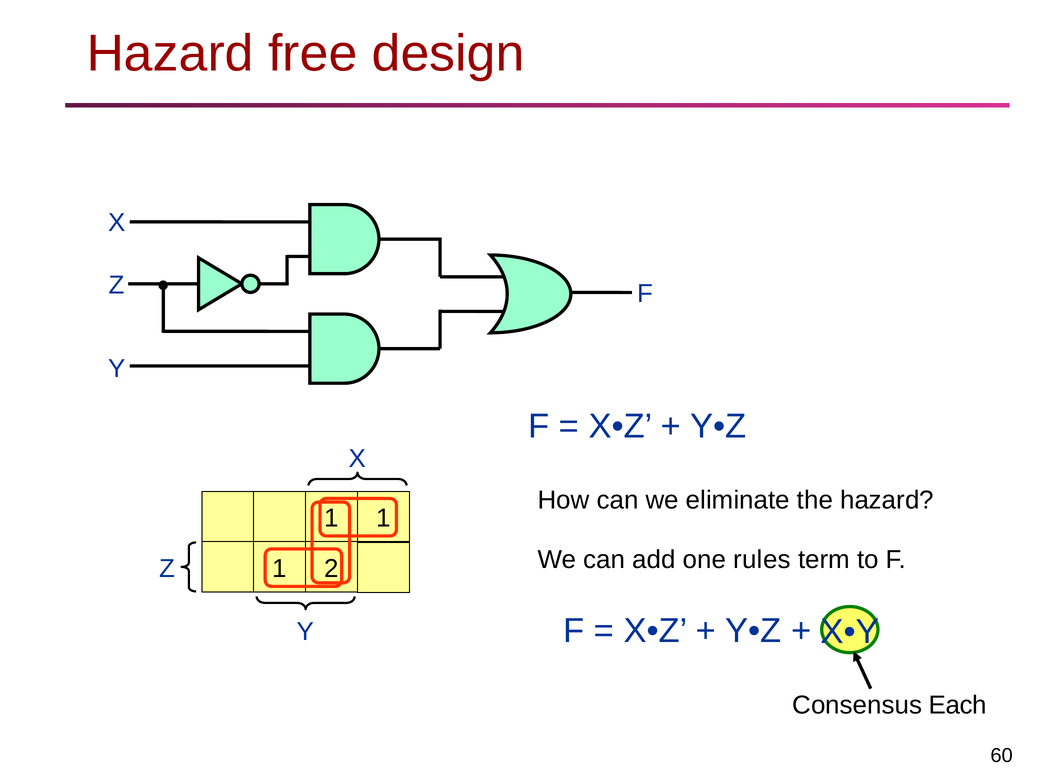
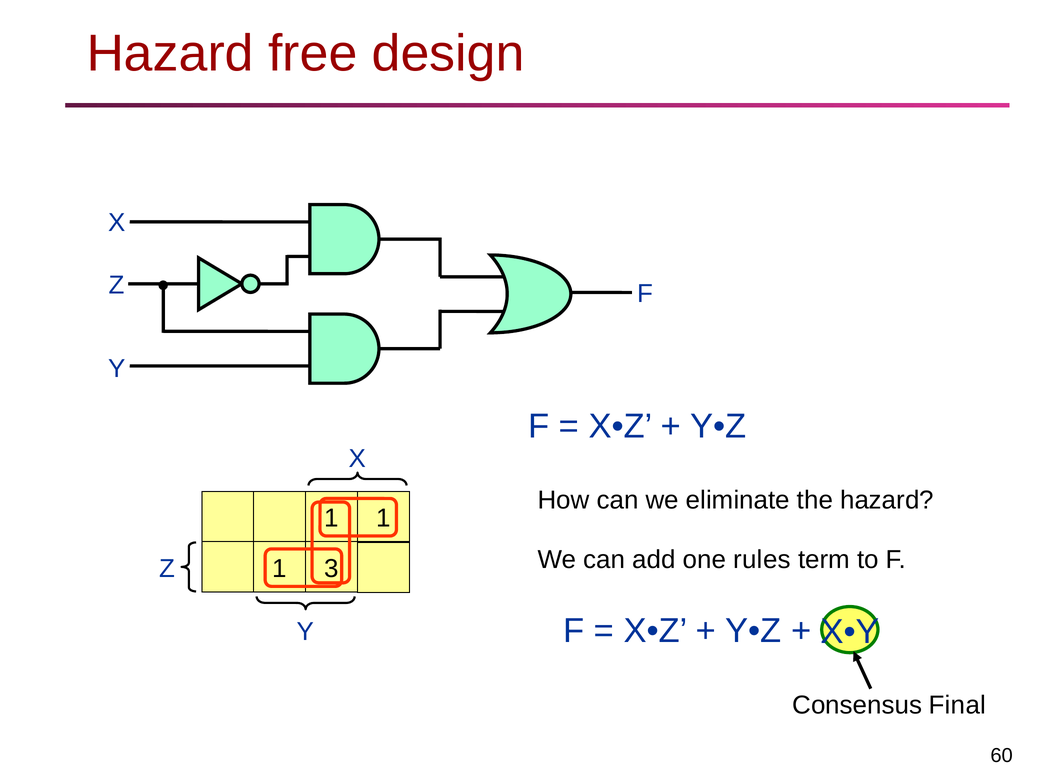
2: 2 -> 3
Each: Each -> Final
